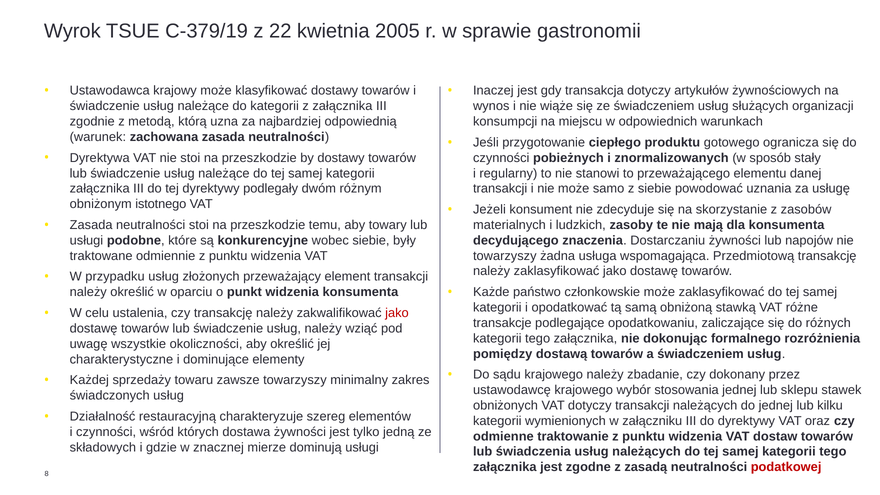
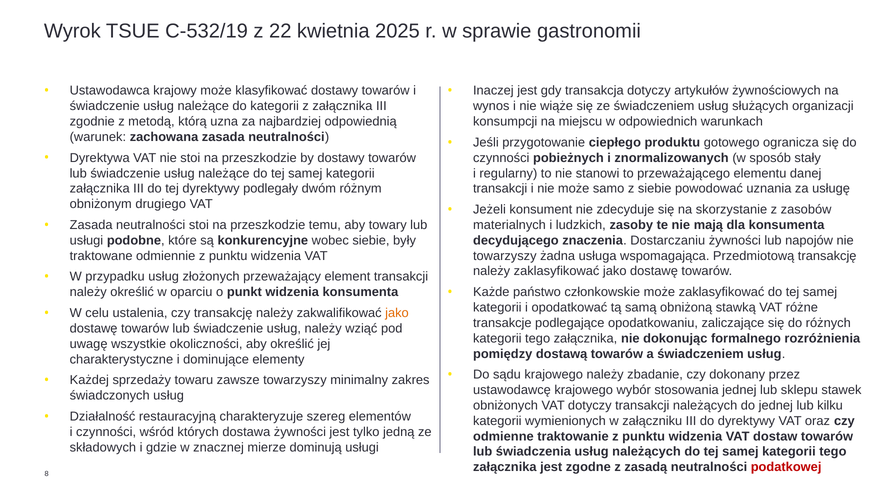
C-379/19: C-379/19 -> C-532/19
2005: 2005 -> 2025
istotnego: istotnego -> drugiego
jako at (397, 313) colour: red -> orange
